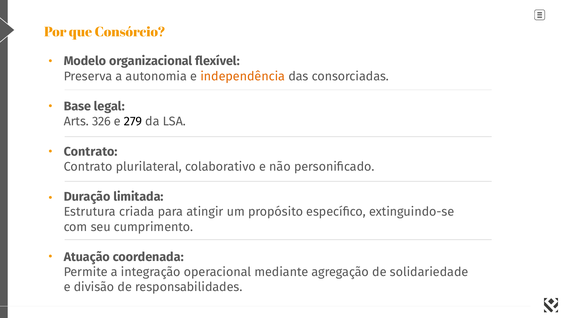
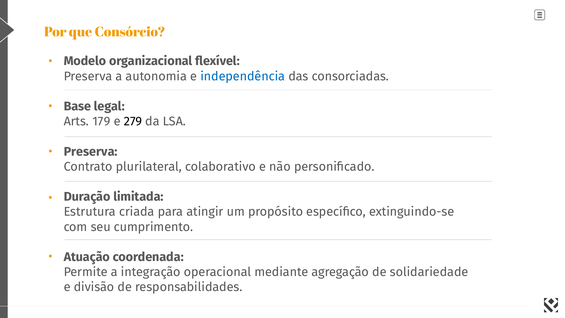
independência colour: orange -> blue
326: 326 -> 179
Contrato at (91, 151): Contrato -> Preserva
